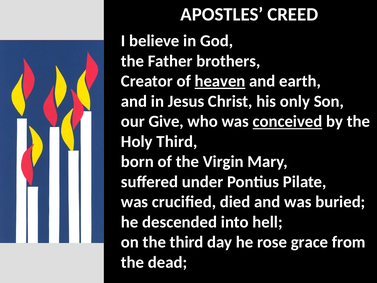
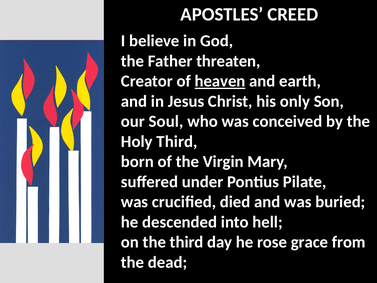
brothers: brothers -> threaten
Give: Give -> Soul
conceived underline: present -> none
